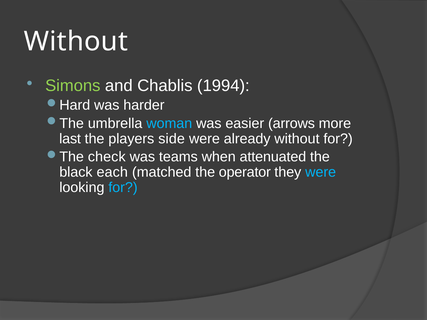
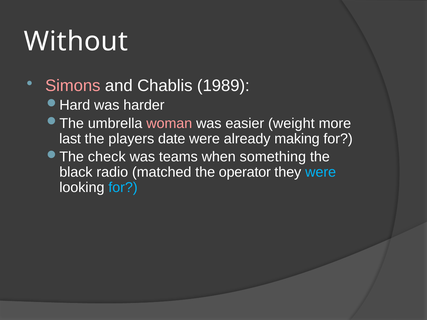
Simons colour: light green -> pink
1994: 1994 -> 1989
woman colour: light blue -> pink
arrows: arrows -> weight
side: side -> date
already without: without -> making
attenuated: attenuated -> something
each: each -> radio
